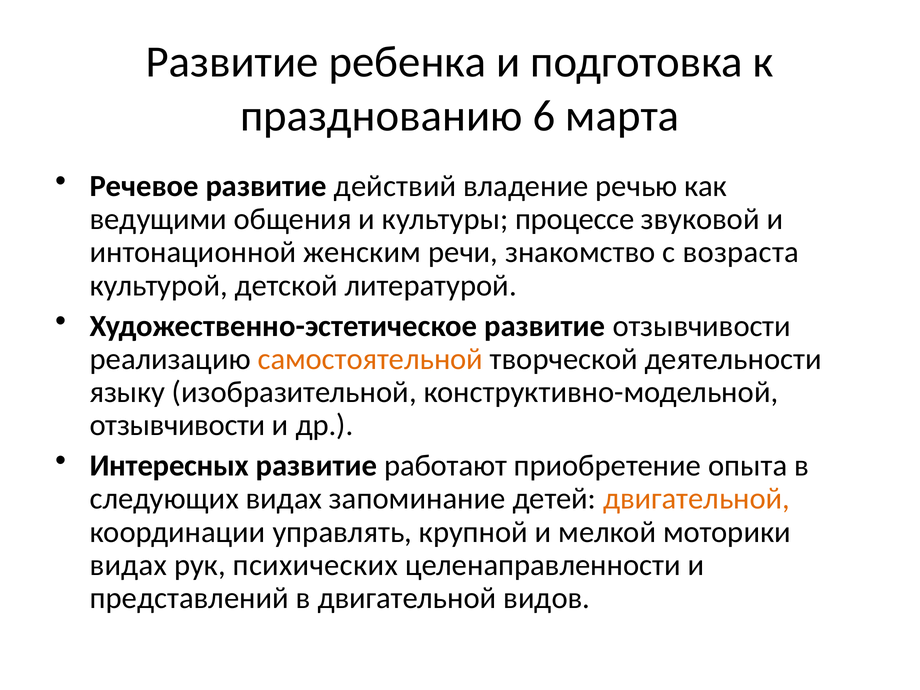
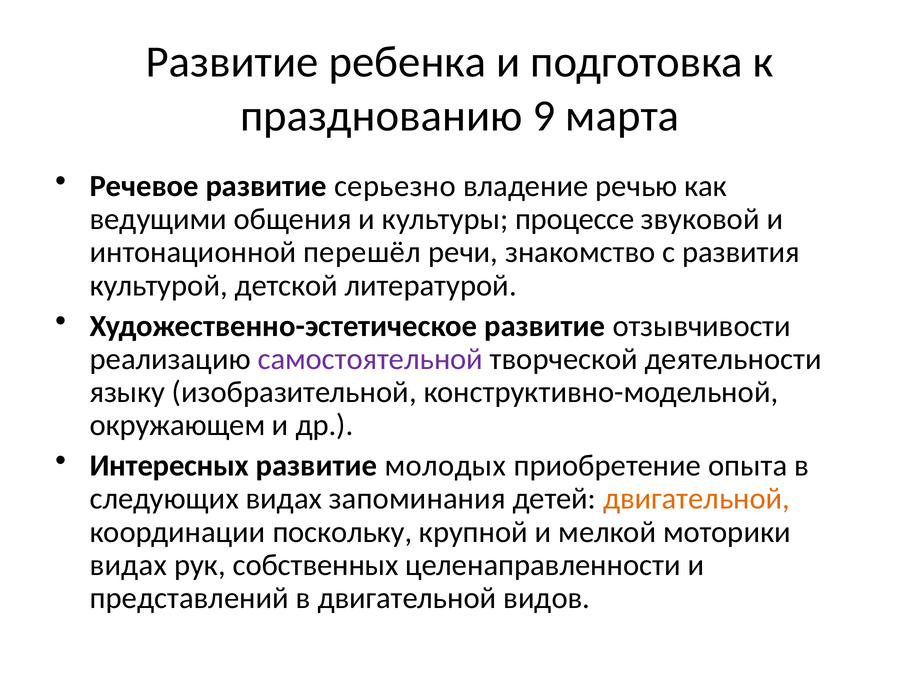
6: 6 -> 9
действий: действий -> серьезно
женским: женским -> перешёл
возраста: возраста -> развития
самостоятельной colour: orange -> purple
отзывчивости at (178, 425): отзывчивости -> окружающем
работают: работают -> молодых
запоминание: запоминание -> запоминания
управлять: управлять -> поскольку
психических: психических -> собственных
